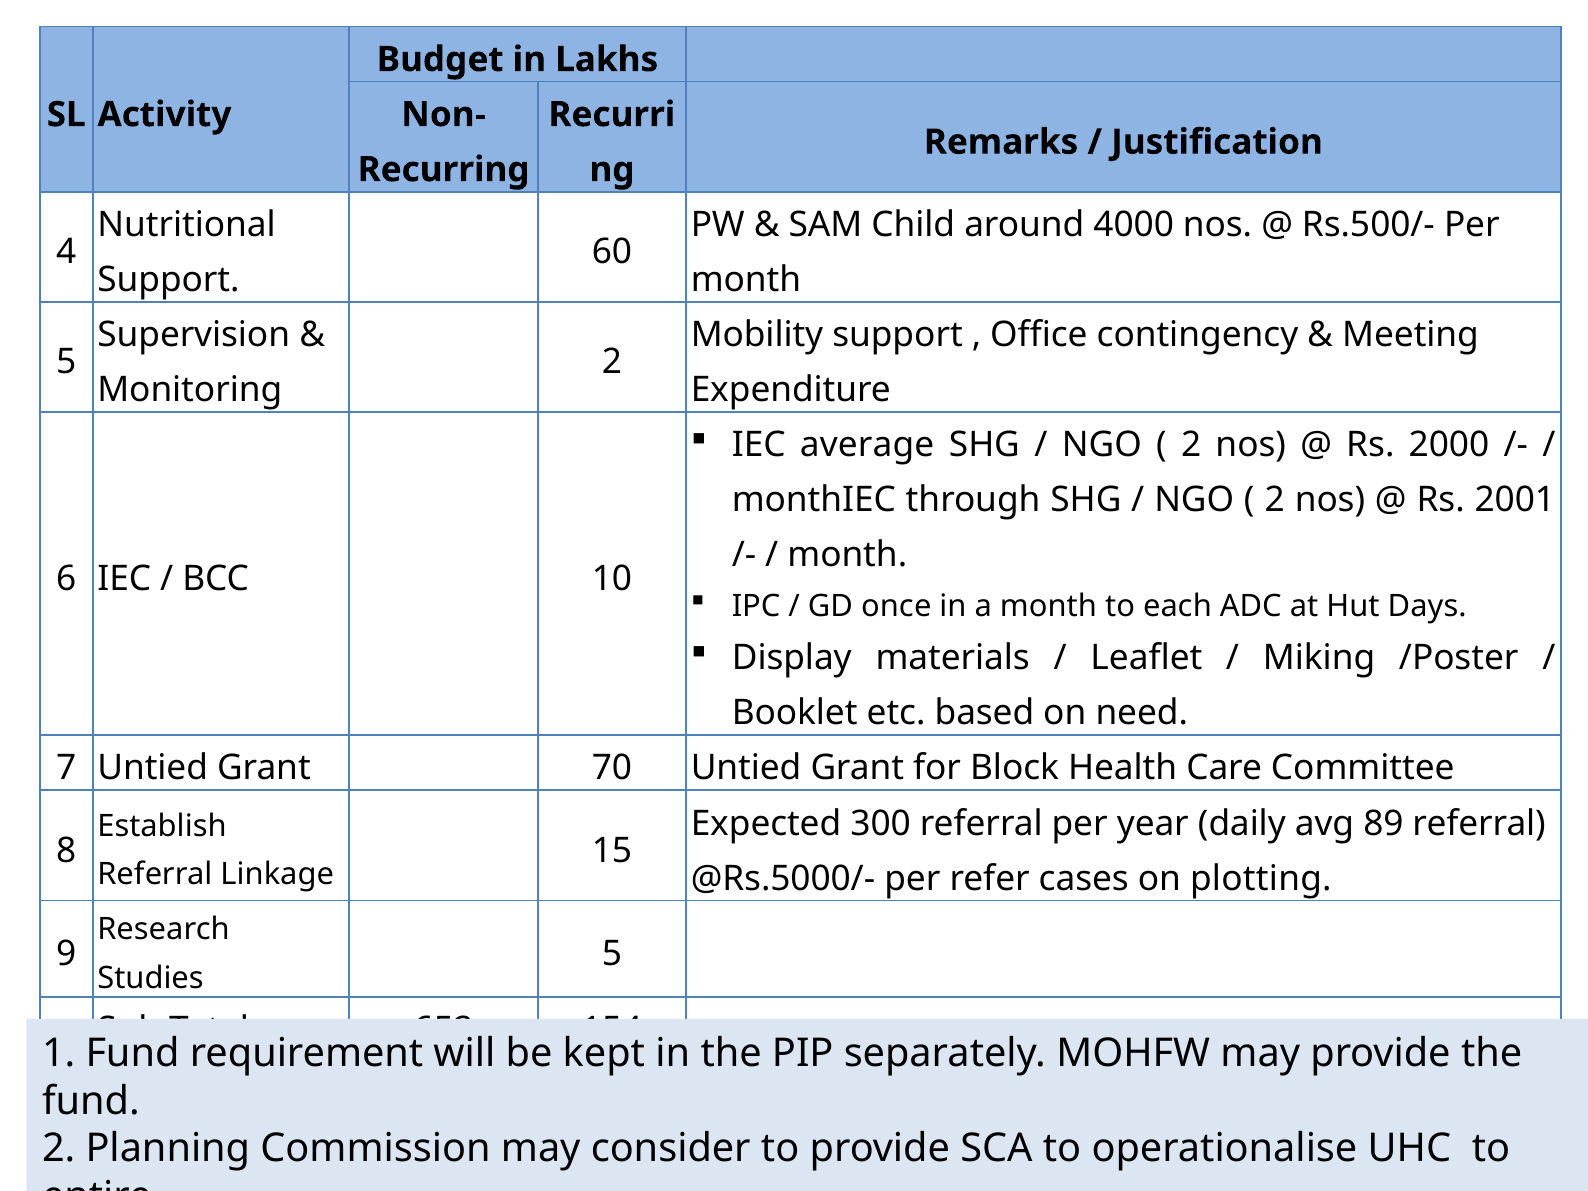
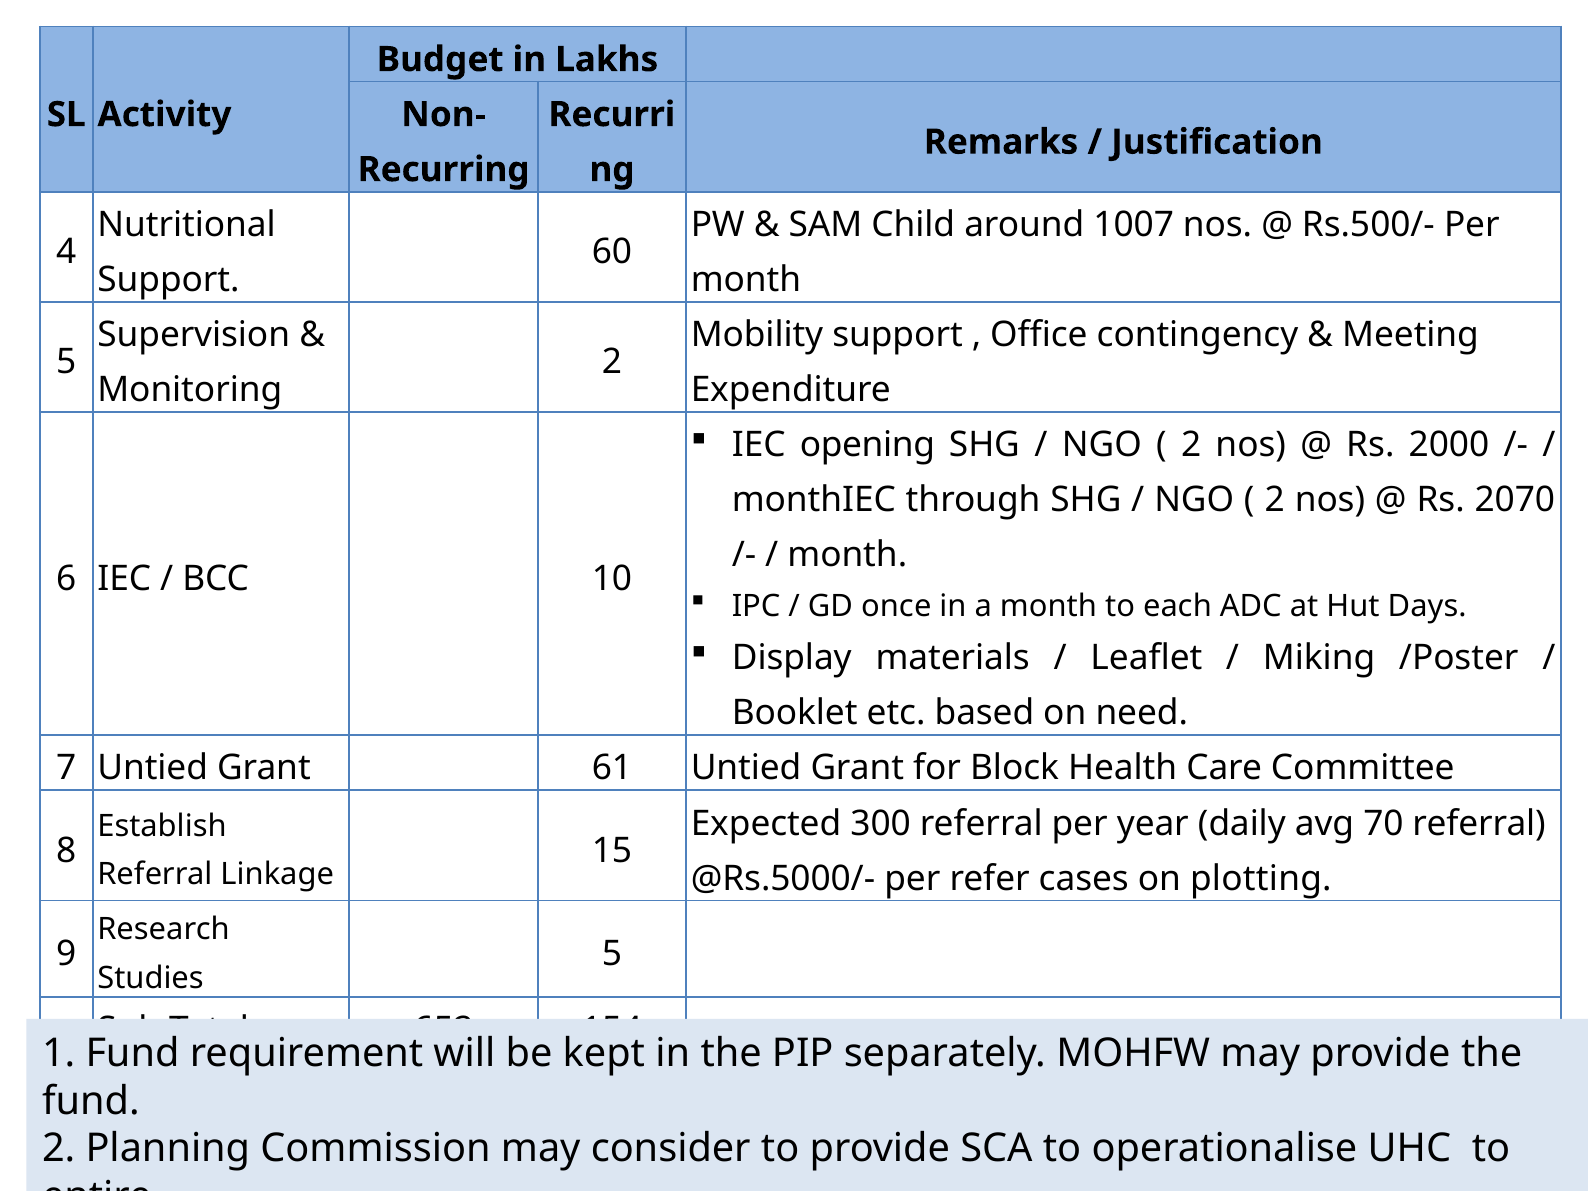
4000: 4000 -> 1007
average: average -> opening
2001: 2001 -> 2070
70: 70 -> 61
89: 89 -> 70
